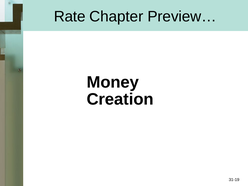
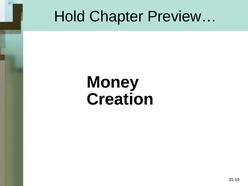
Rate: Rate -> Hold
